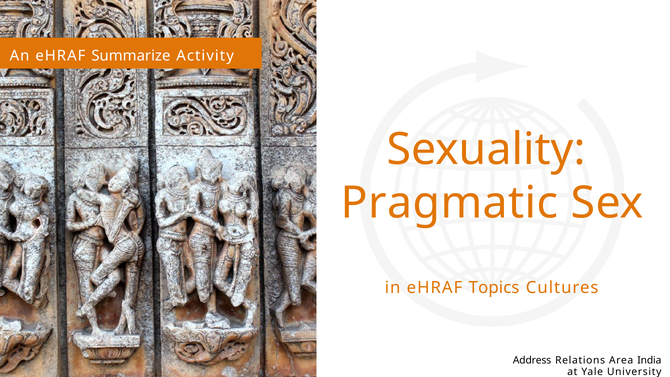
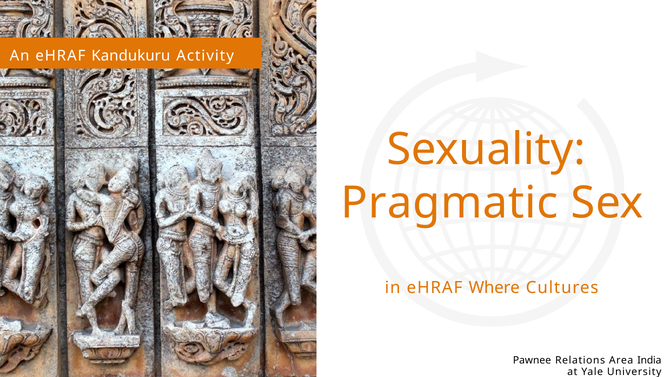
Summarize: Summarize -> Kandukuru
Topics: Topics -> Where
Address: Address -> Pawnee
